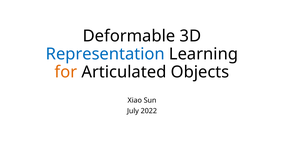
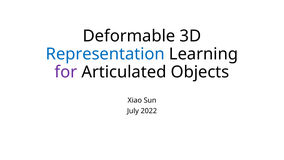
for colour: orange -> purple
